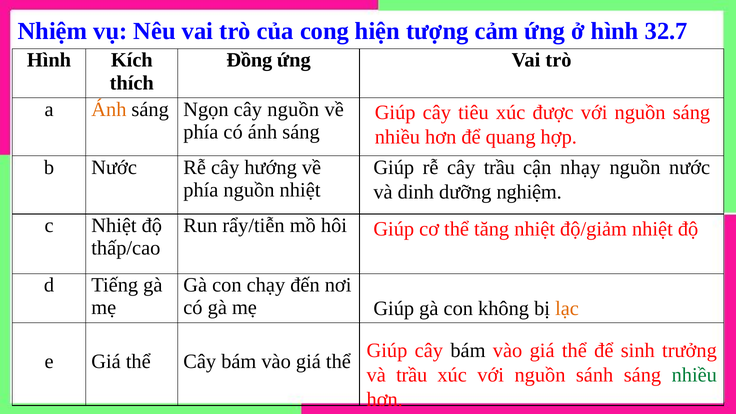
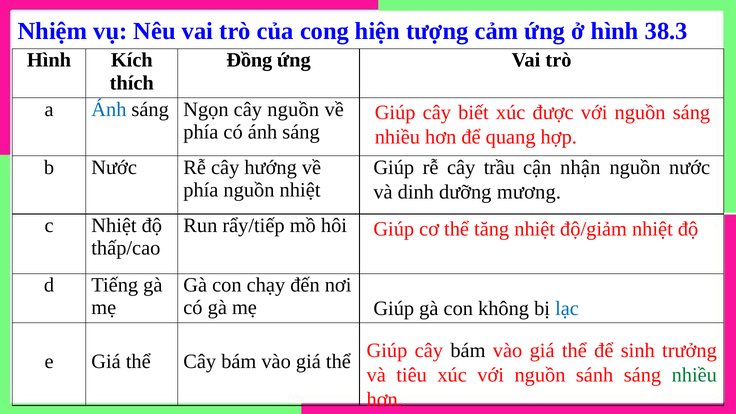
32.7: 32.7 -> 38.3
Ánh at (109, 109) colour: orange -> blue
tiêu: tiêu -> biết
nhạy: nhạy -> nhận
nghiệm: nghiệm -> mương
rẩy/tiễn: rẩy/tiễn -> rẩy/tiếp
lạc colour: orange -> blue
và trầu: trầu -> tiêu
